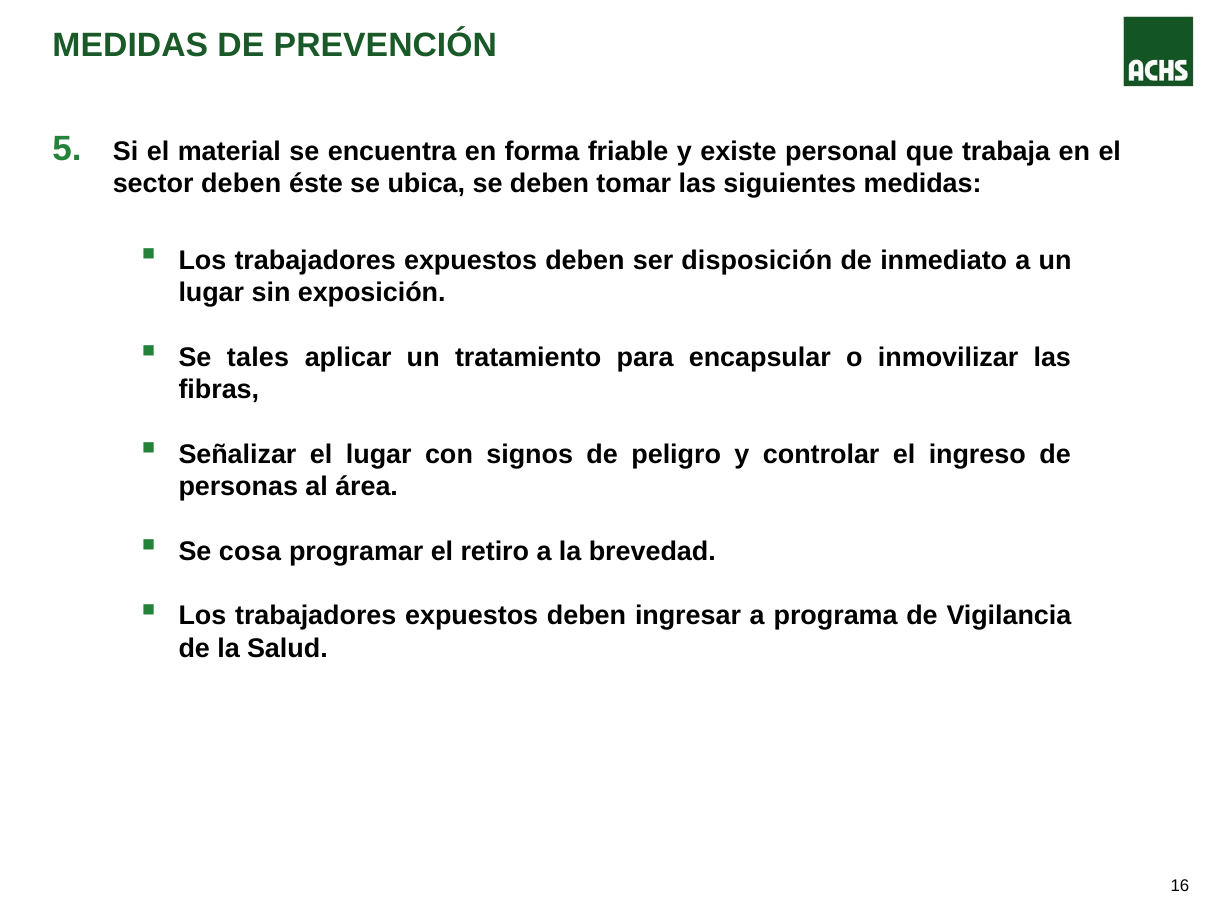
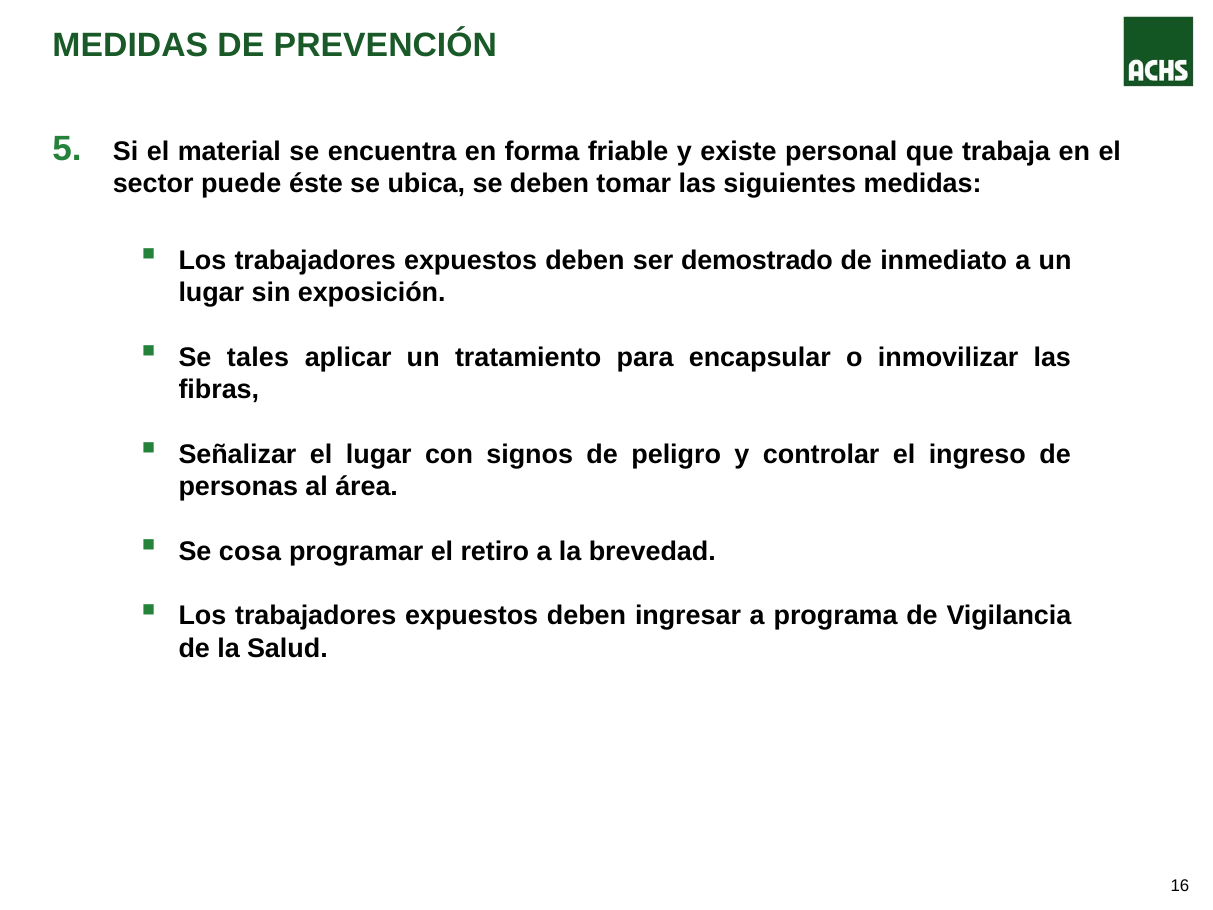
sector deben: deben -> puede
disposición: disposición -> demostrado
